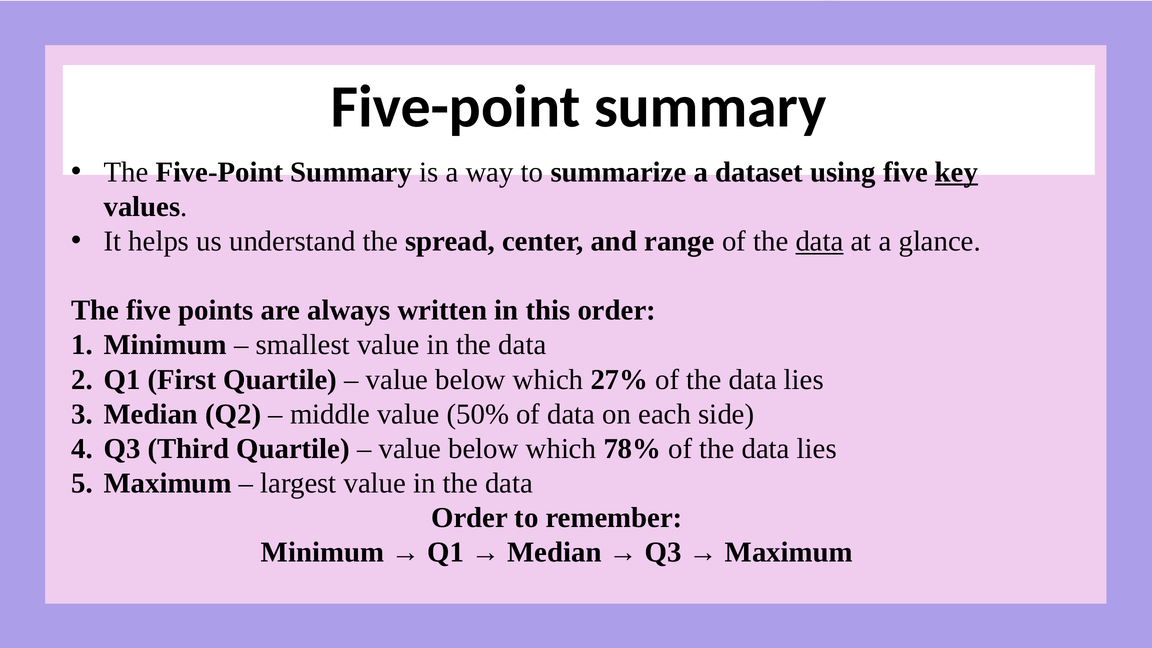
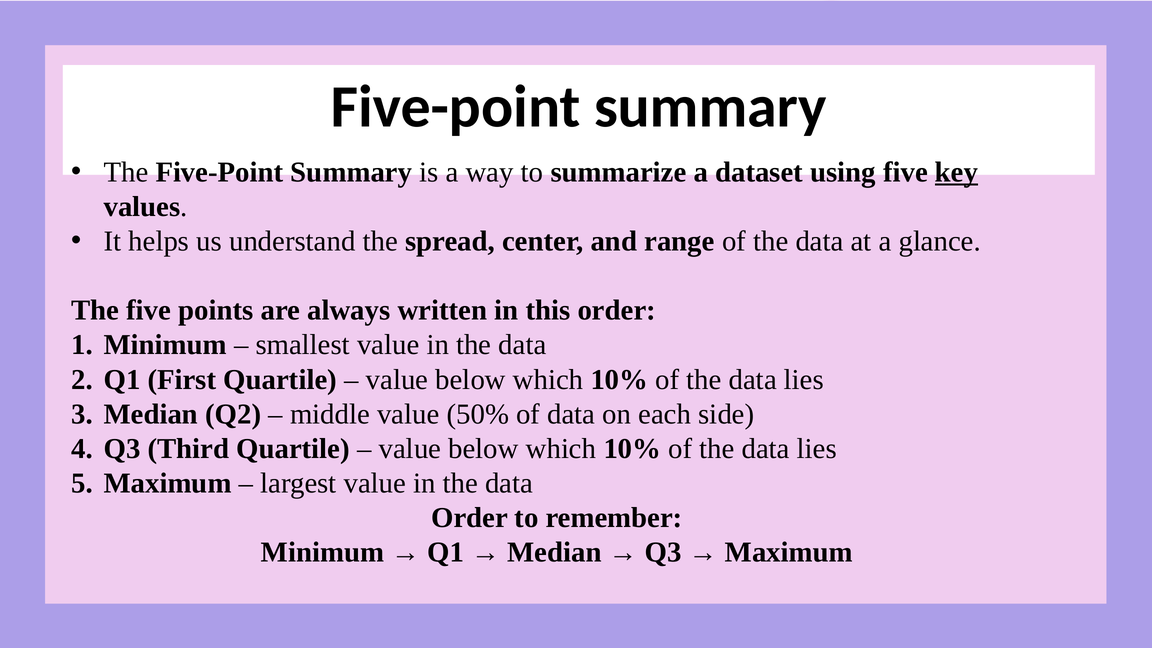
data at (819, 241) underline: present -> none
27% at (619, 380): 27% -> 10%
78% at (632, 449): 78% -> 10%
